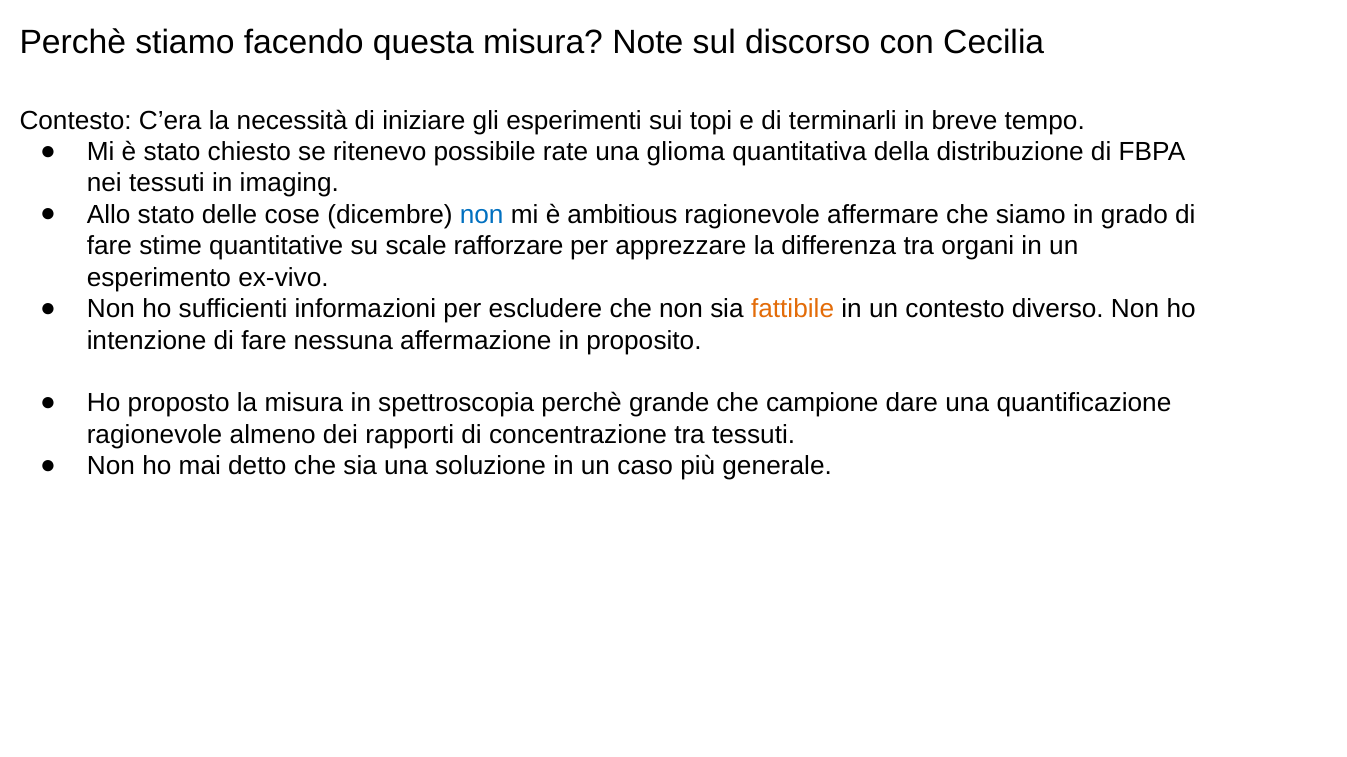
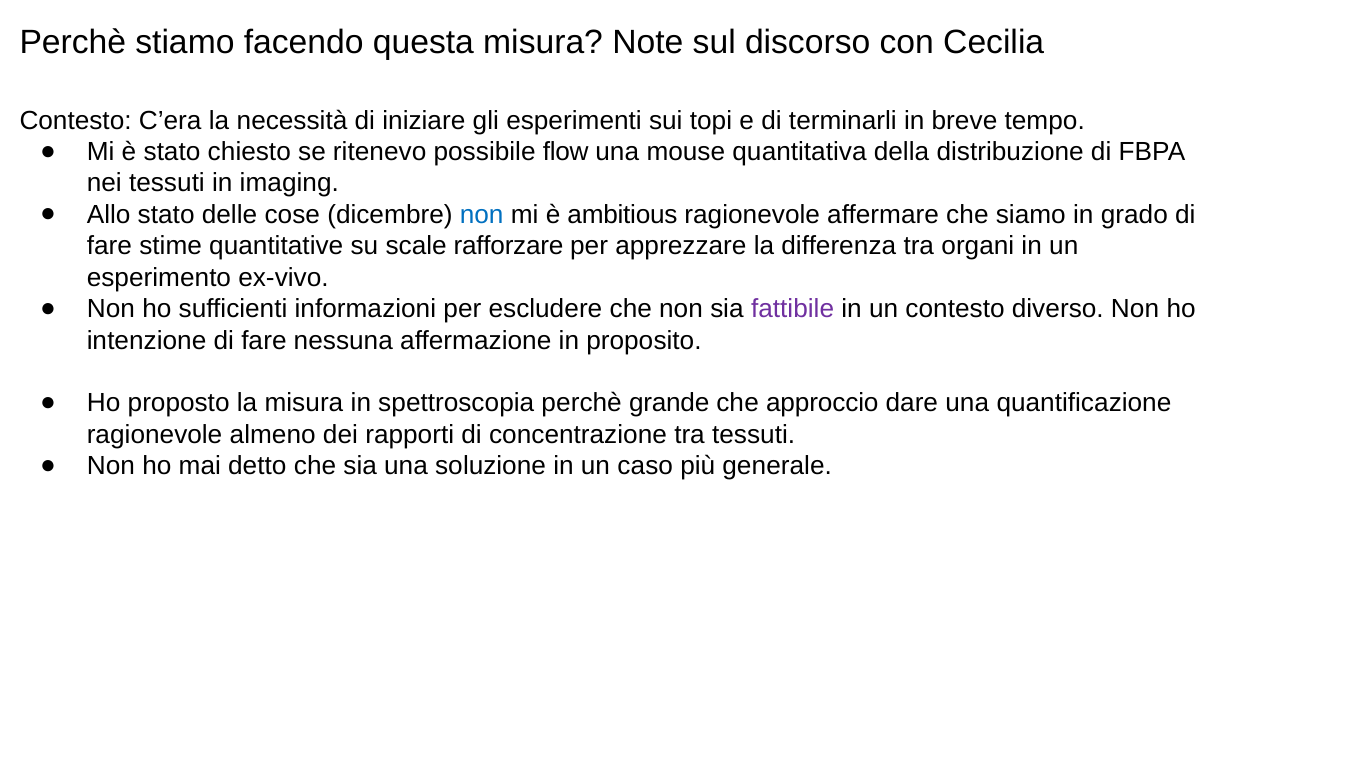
rate: rate -> flow
glioma: glioma -> mouse
fattibile colour: orange -> purple
campione: campione -> approccio
